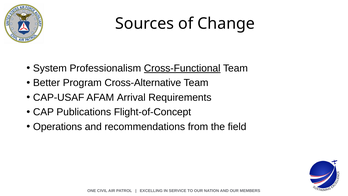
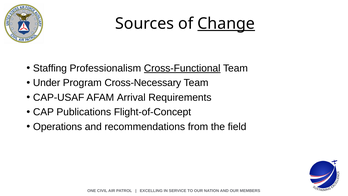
Change underline: none -> present
System: System -> Staffing
Better: Better -> Under
Cross-Alternative: Cross-Alternative -> Cross-Necessary
